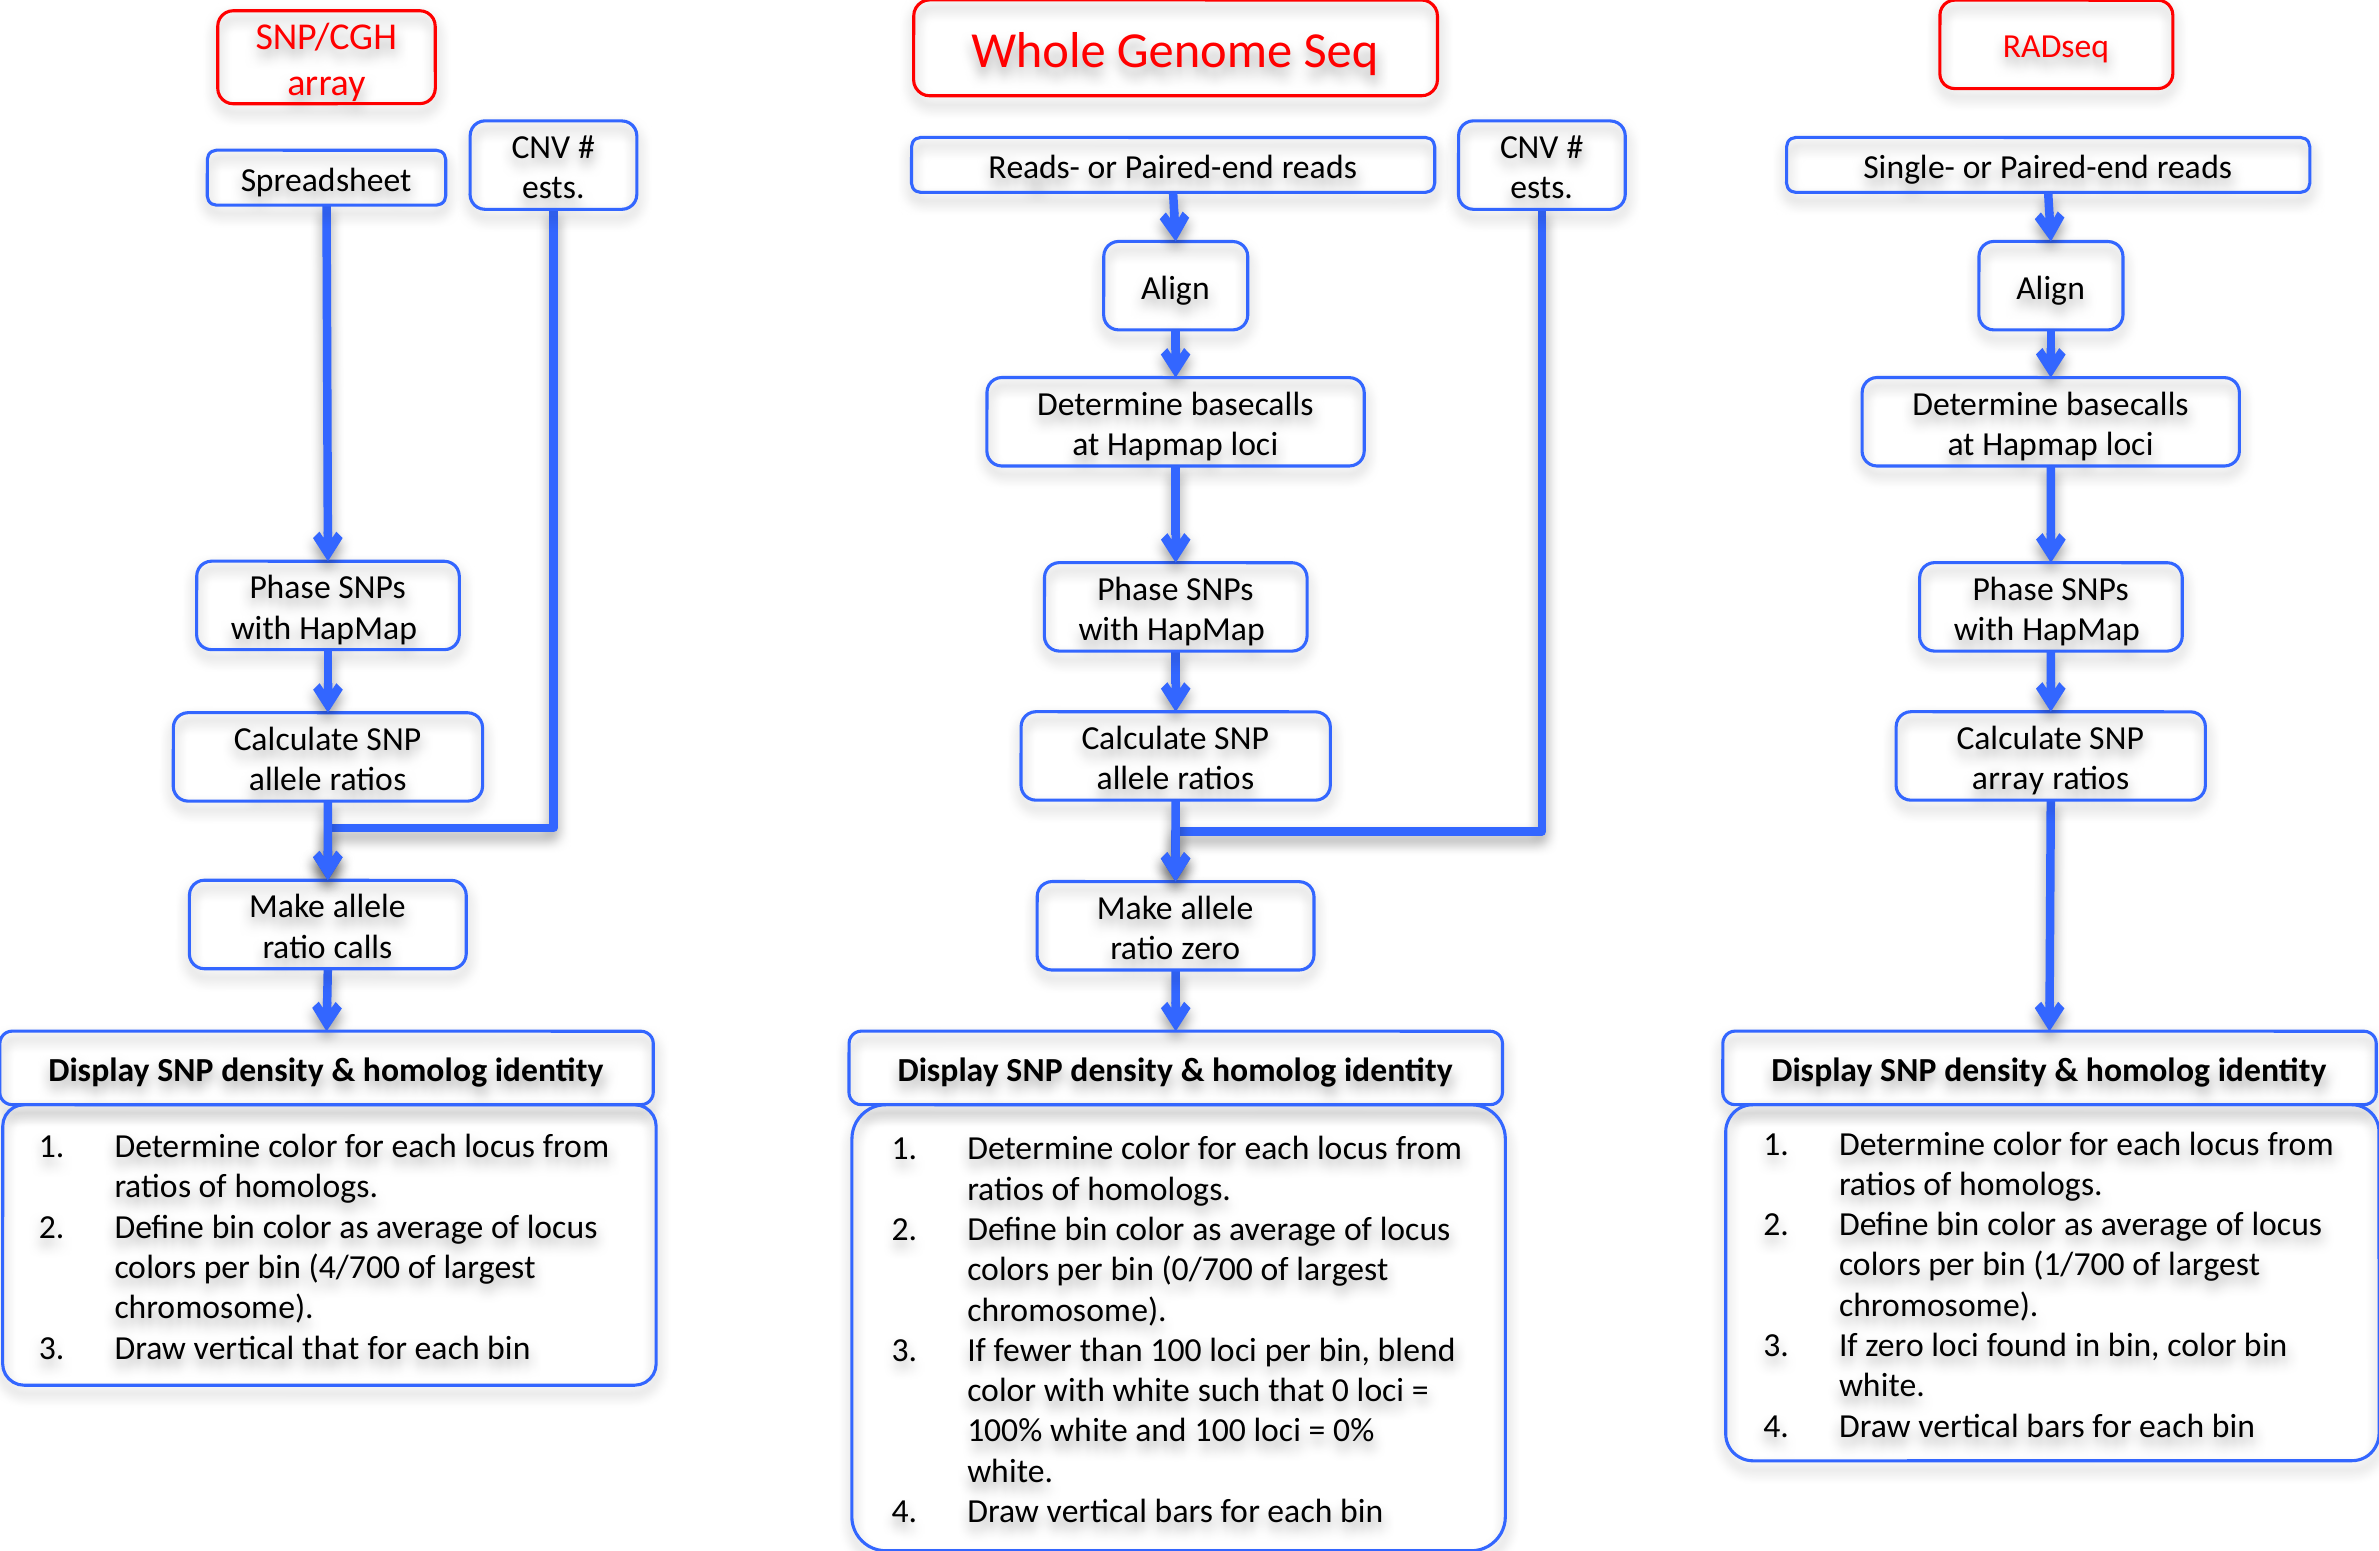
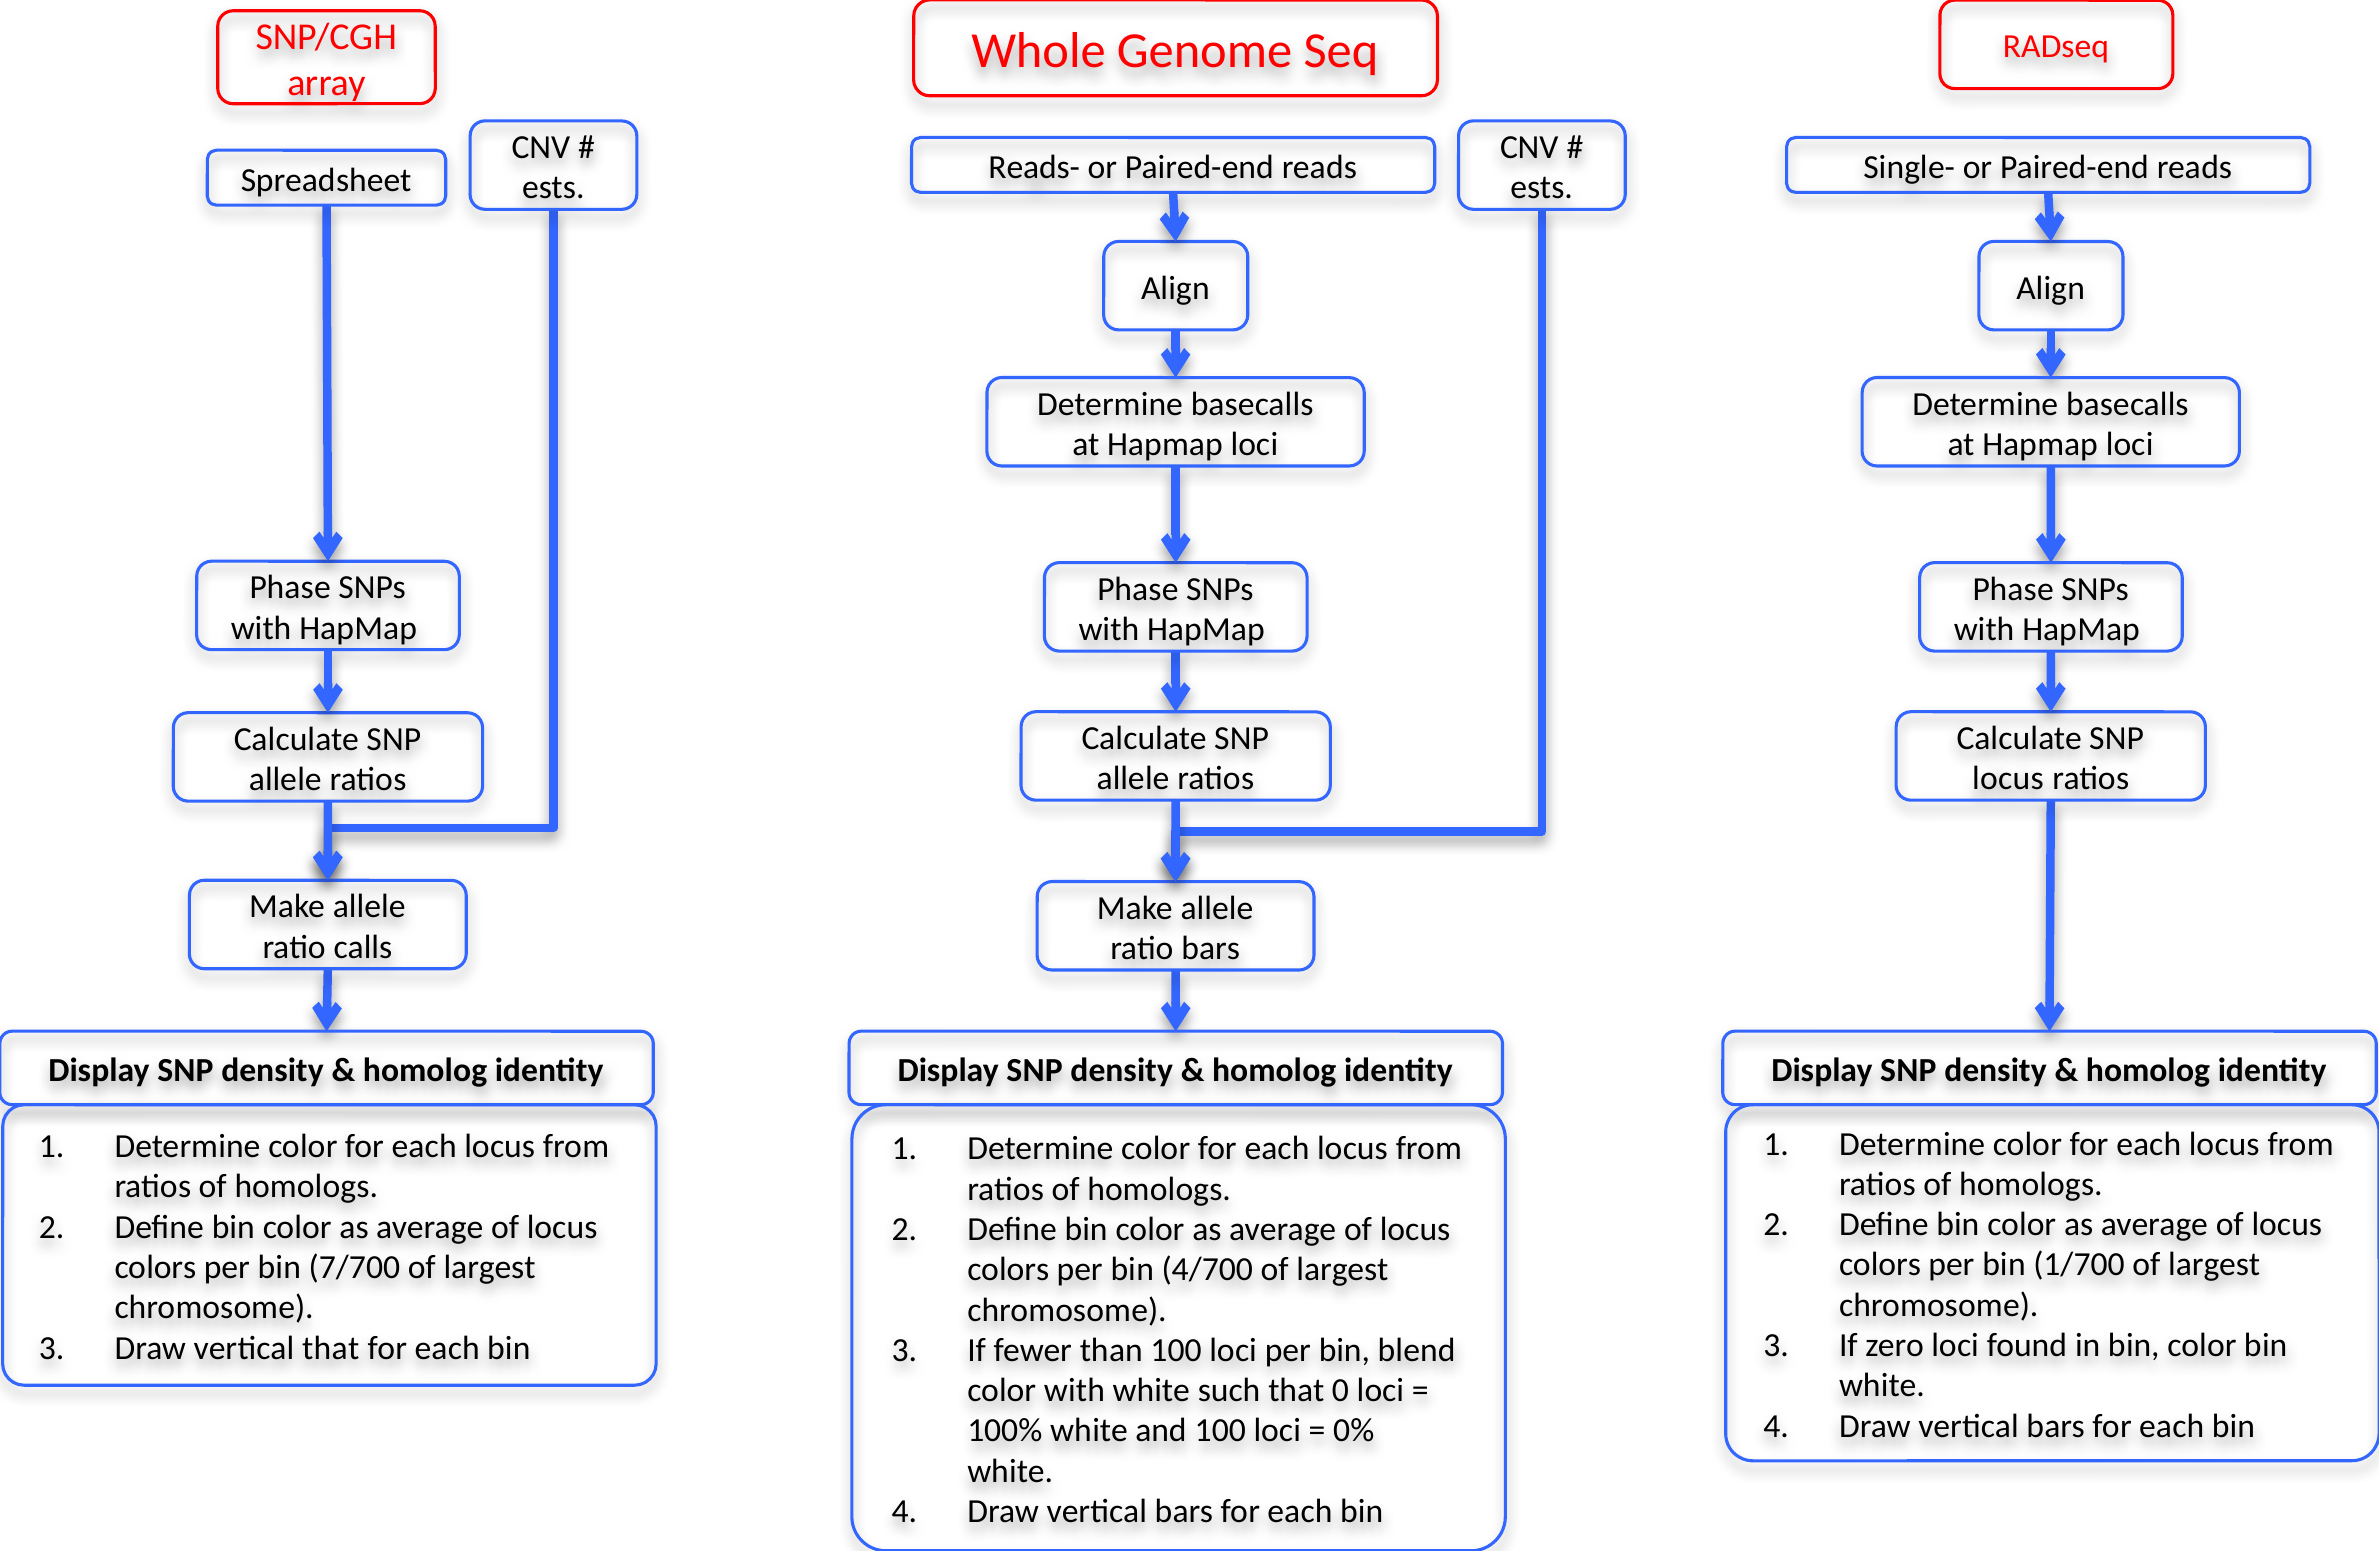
array at (2008, 779): array -> locus
ratio zero: zero -> bars
4/700: 4/700 -> 7/700
0/700: 0/700 -> 4/700
